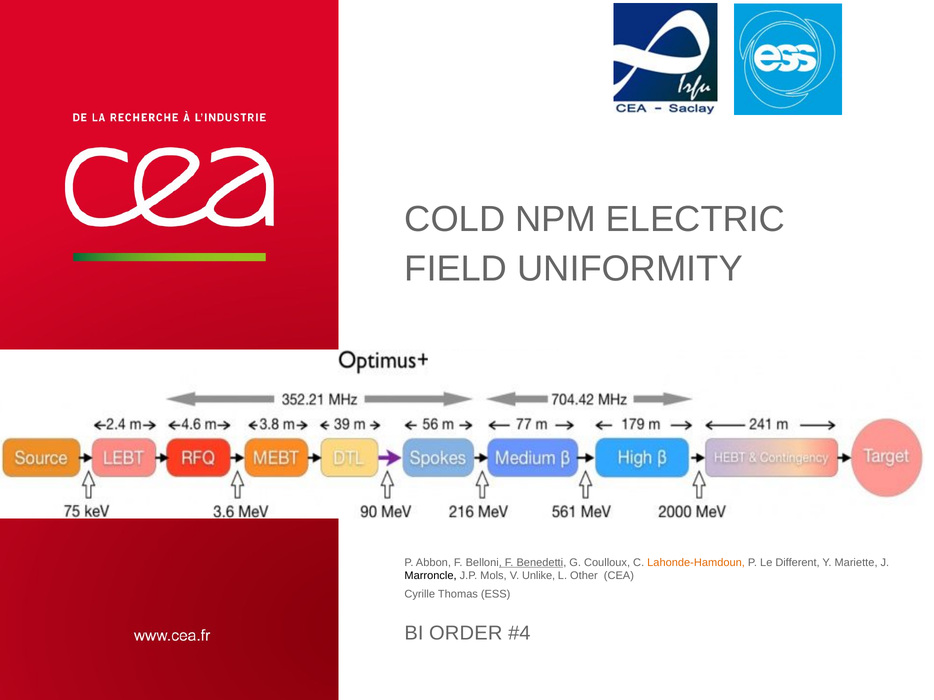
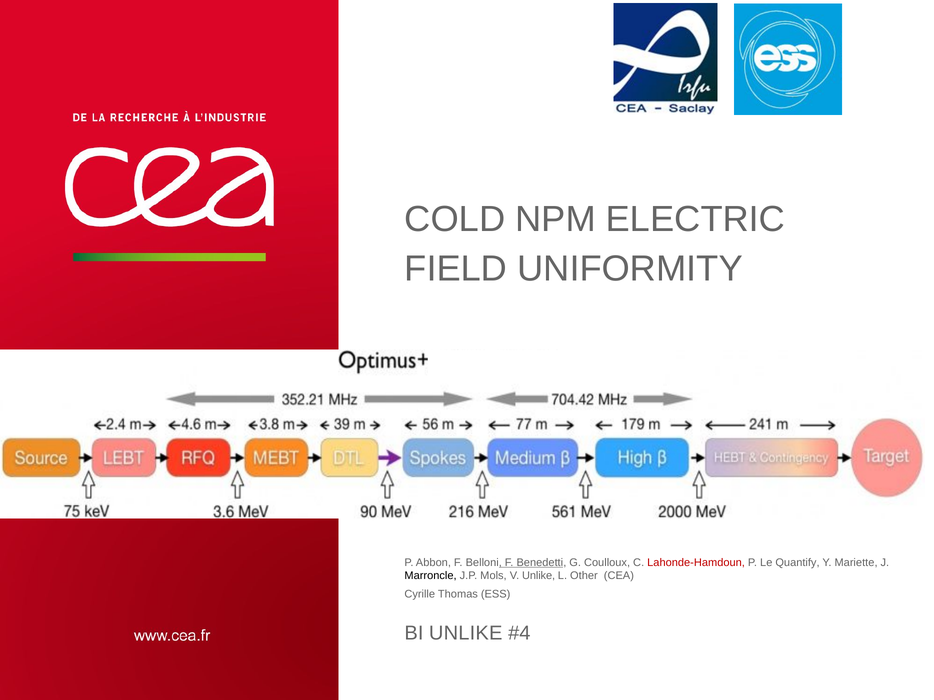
Lahonde-Hamdoun colour: orange -> red
Different: Different -> Quantify
BI ORDER: ORDER -> UNLIKE
